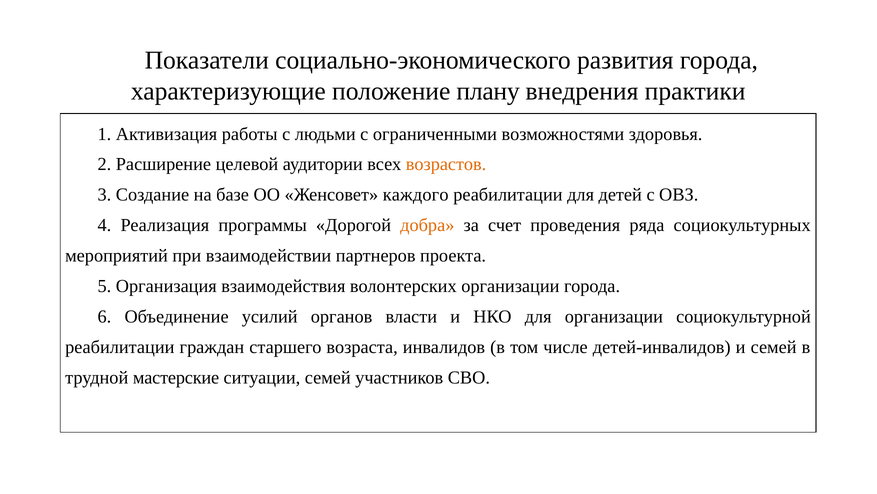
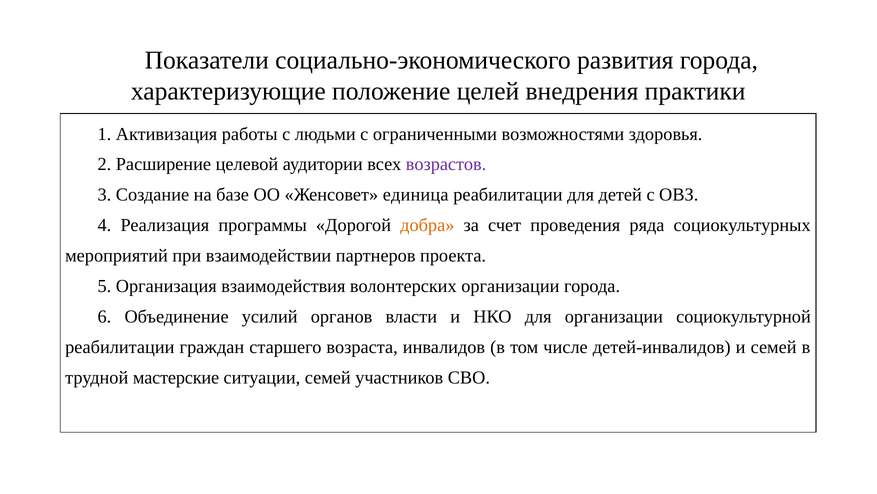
плану: плану -> целей
возрастов colour: orange -> purple
каждого: каждого -> единица
